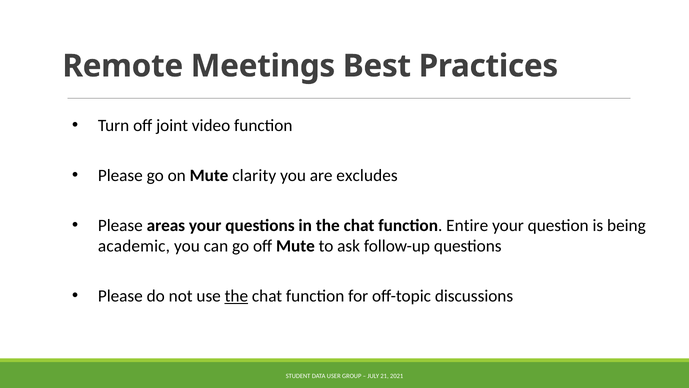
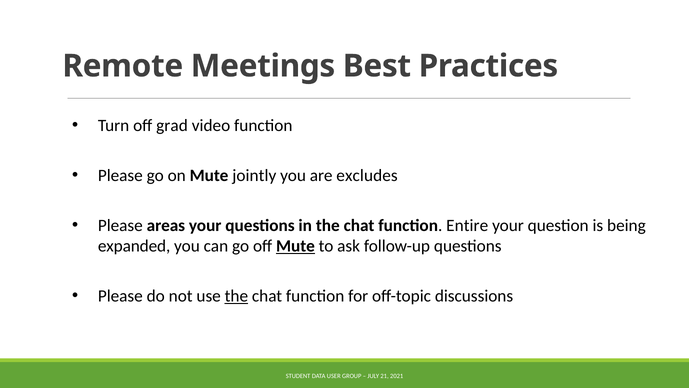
joint: joint -> grad
clarity: clarity -> jointly
academic: academic -> expanded
Mute at (295, 246) underline: none -> present
